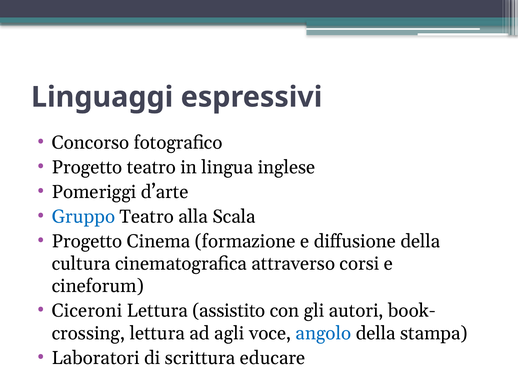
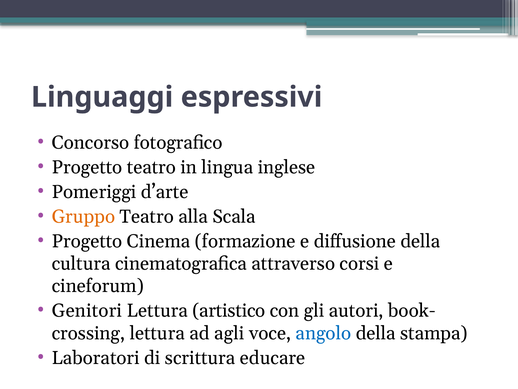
Gruppo colour: blue -> orange
Ciceroni: Ciceroni -> Genitori
assistito: assistito -> artistico
